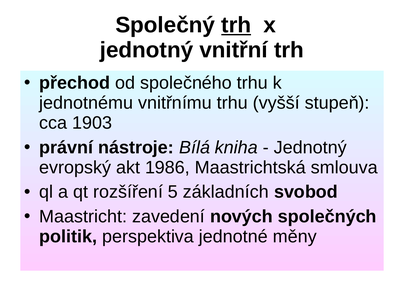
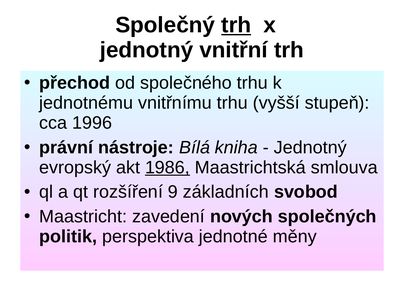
1903: 1903 -> 1996
1986 underline: none -> present
5: 5 -> 9
